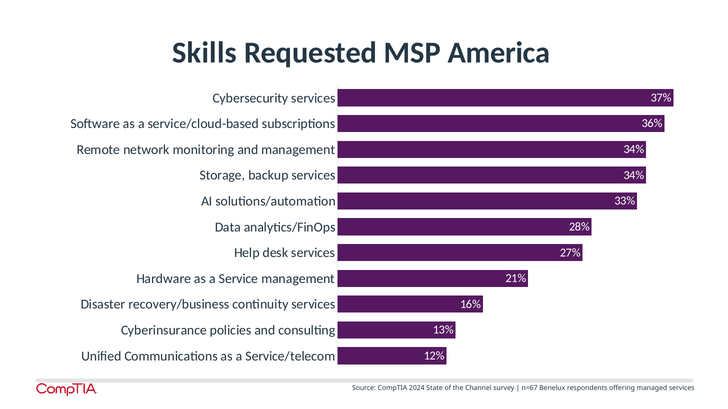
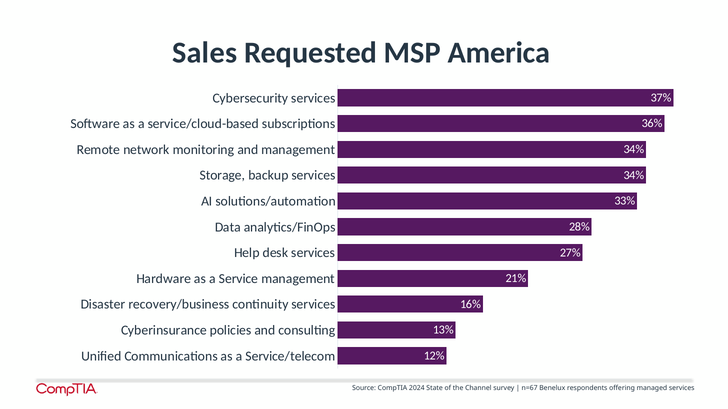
Skills: Skills -> Sales
